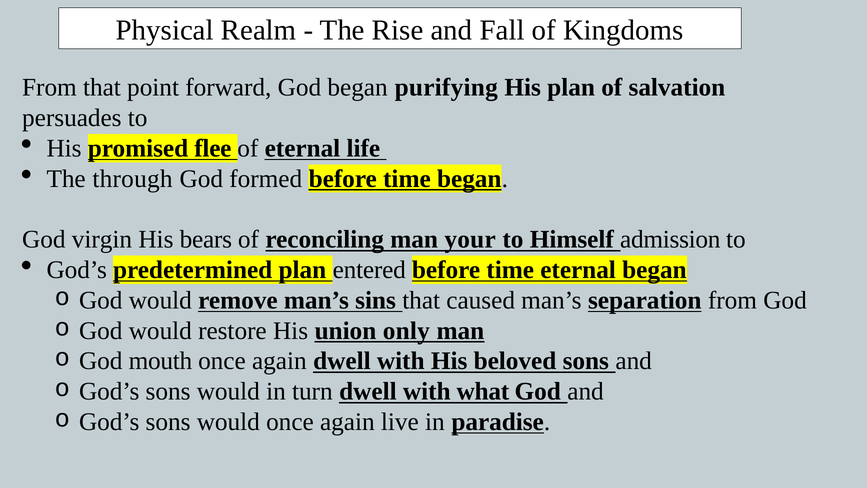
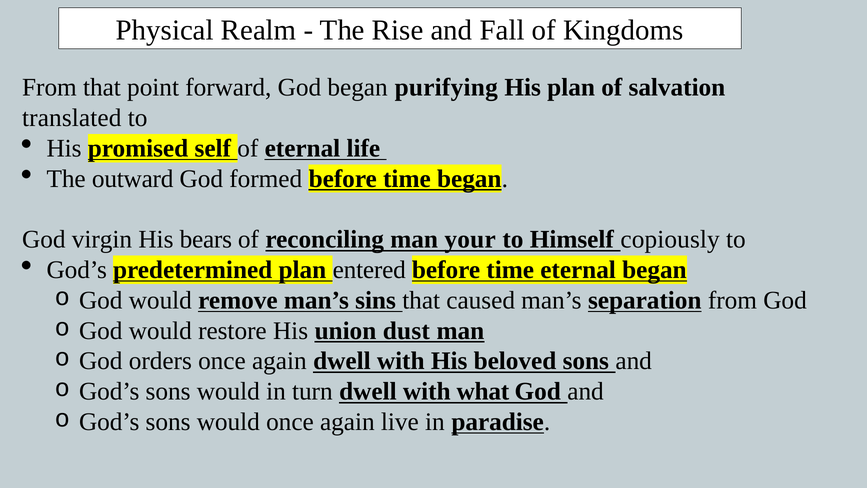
persuades: persuades -> translated
flee: flee -> self
through: through -> outward
admission: admission -> copiously
only: only -> dust
mouth: mouth -> orders
